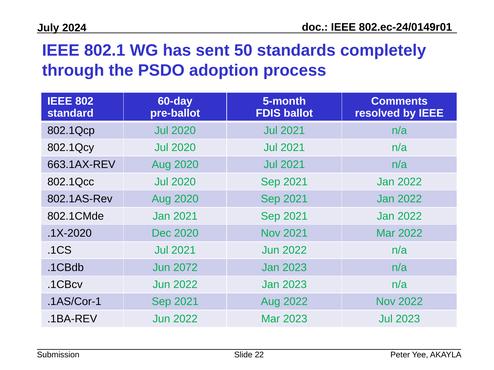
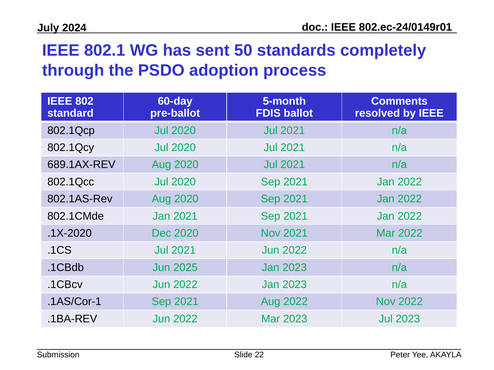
663.1AX-REV: 663.1AX-REV -> 689.1AX-REV
2072: 2072 -> 2025
